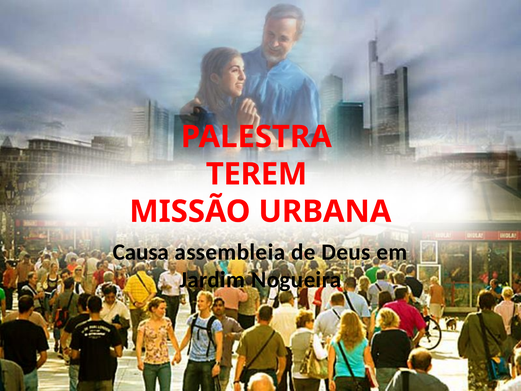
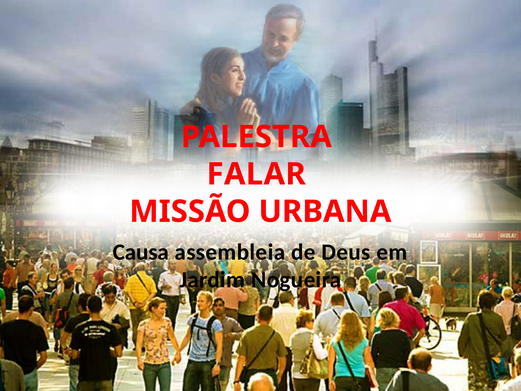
TEREM: TEREM -> FALAR
